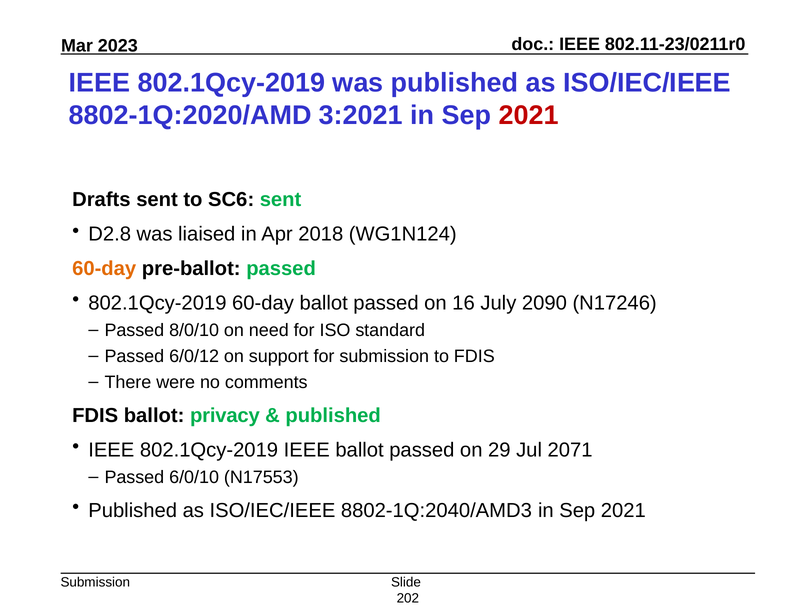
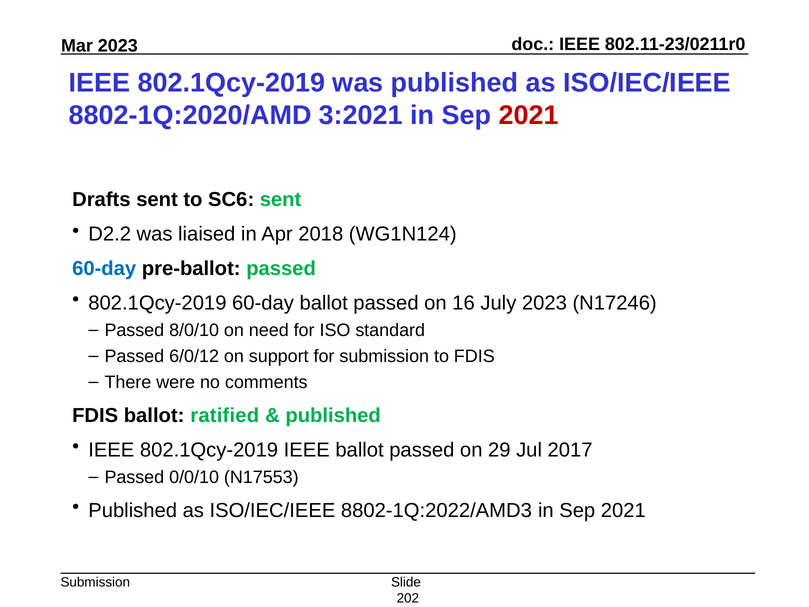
D2.8: D2.8 -> D2.2
60-day at (104, 268) colour: orange -> blue
July 2090: 2090 -> 2023
privacy: privacy -> ratified
2071: 2071 -> 2017
6/0/10: 6/0/10 -> 0/0/10
8802-1Q:2040/AMD3: 8802-1Q:2040/AMD3 -> 8802-1Q:2022/AMD3
